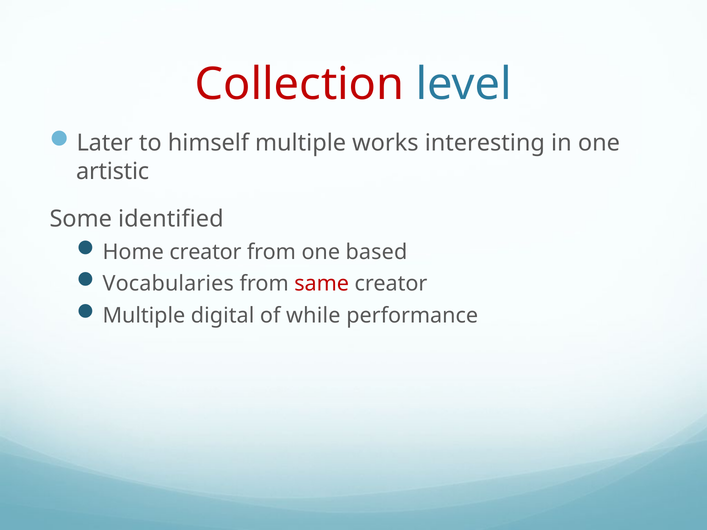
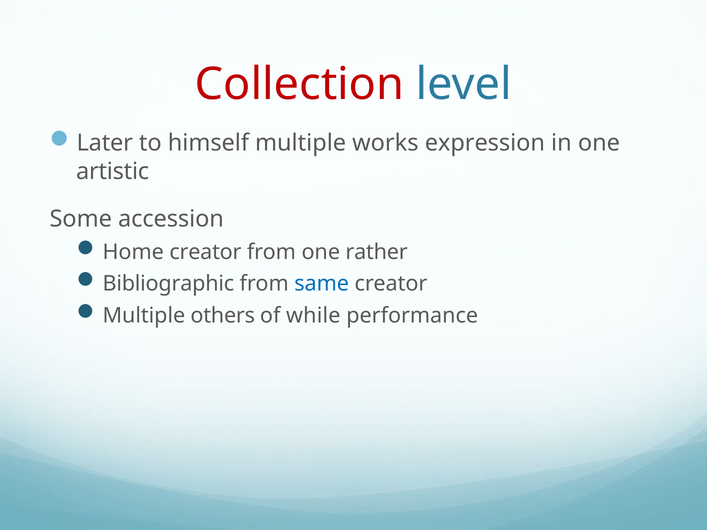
interesting: interesting -> expression
identified: identified -> accession
based: based -> rather
Vocabularies: Vocabularies -> Bibliographic
same colour: red -> blue
digital: digital -> others
